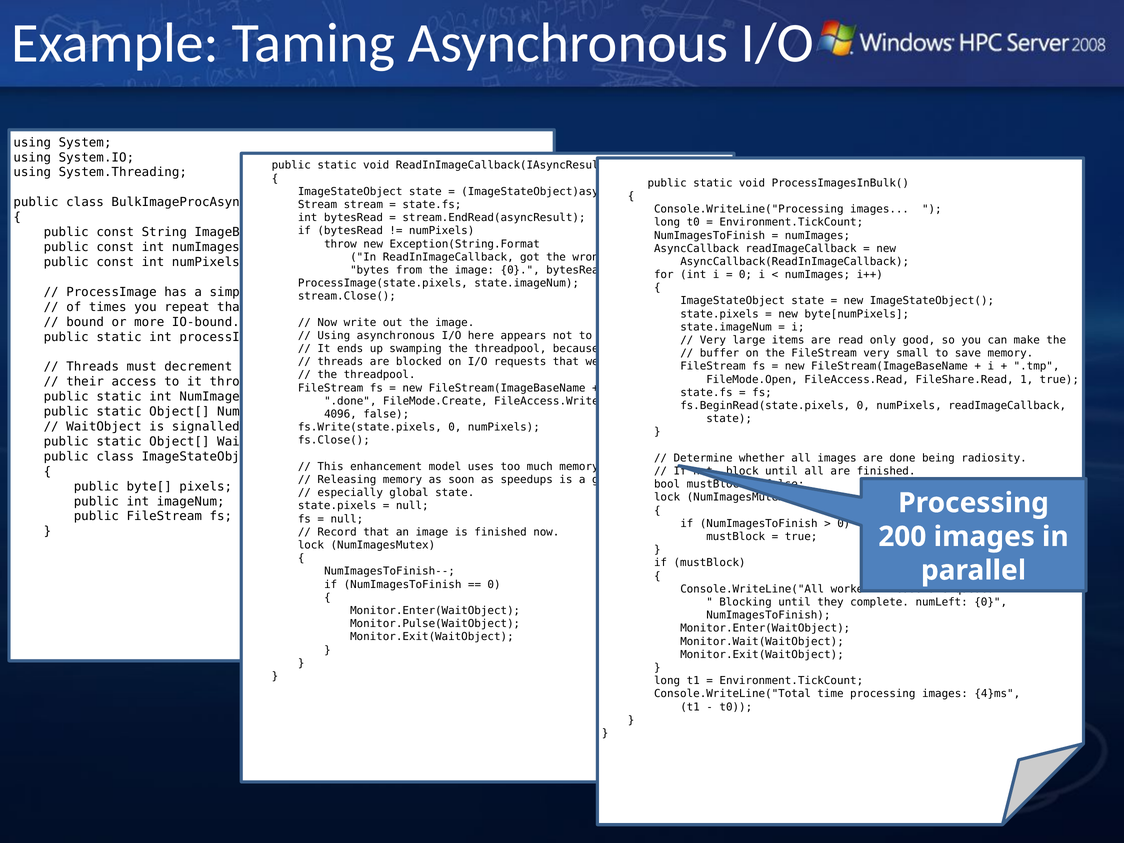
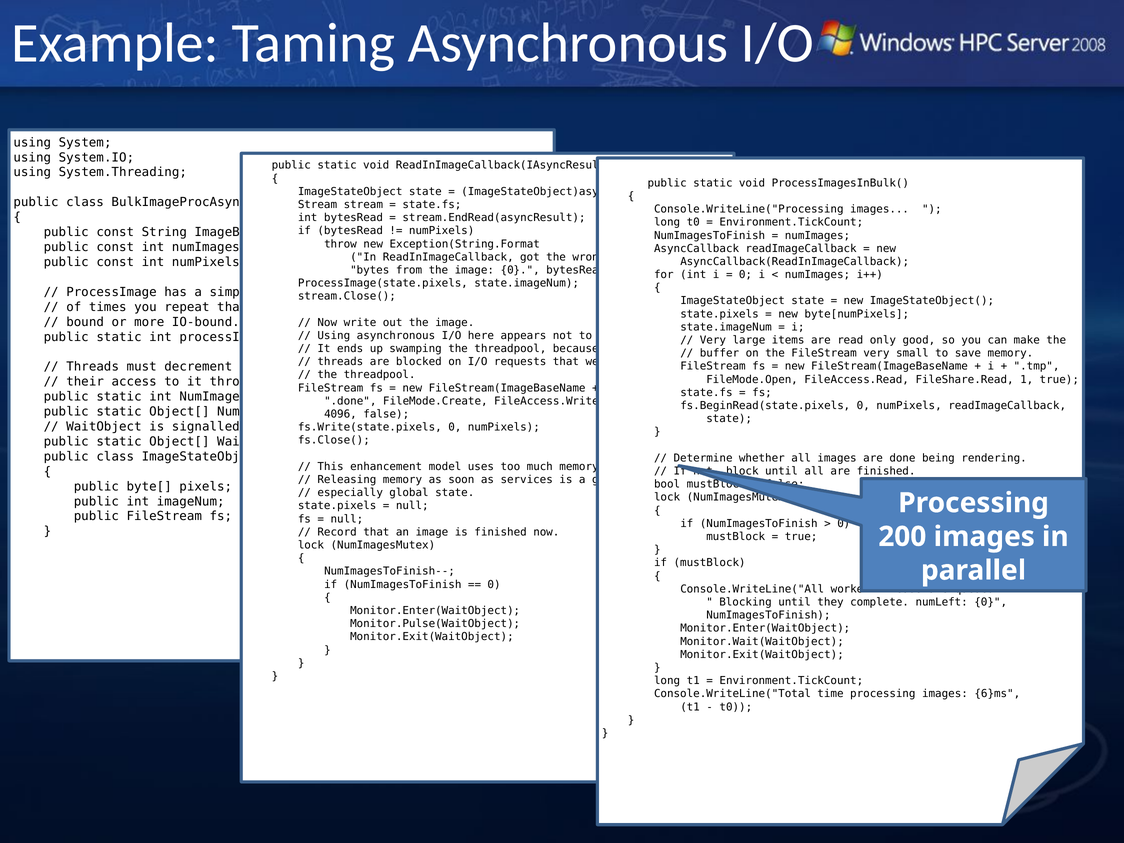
radiosity: radiosity -> rendering
speedups: speedups -> services
4}ms: 4}ms -> 6}ms
